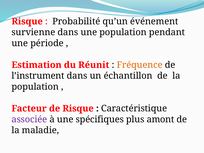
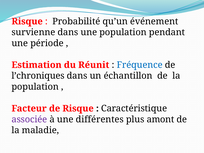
Fréquence colour: orange -> blue
l’instrument: l’instrument -> l’chroniques
spécifiques: spécifiques -> différentes
